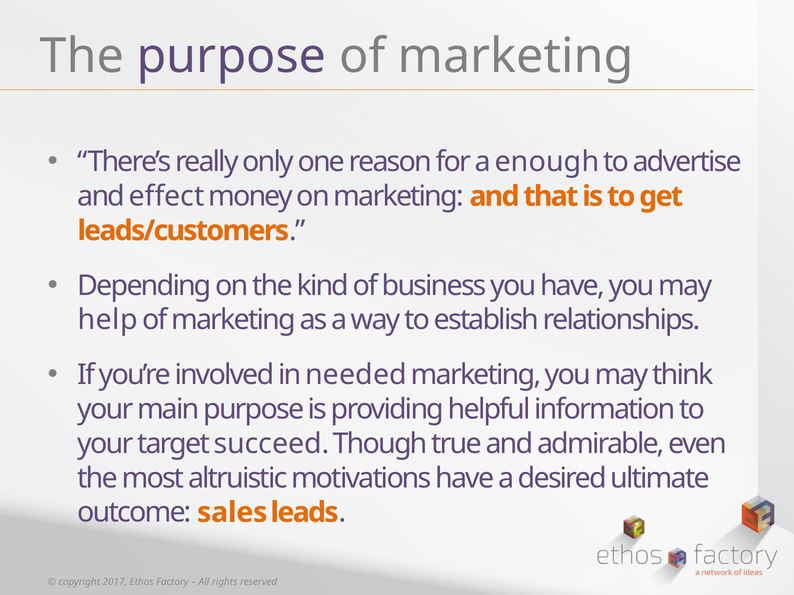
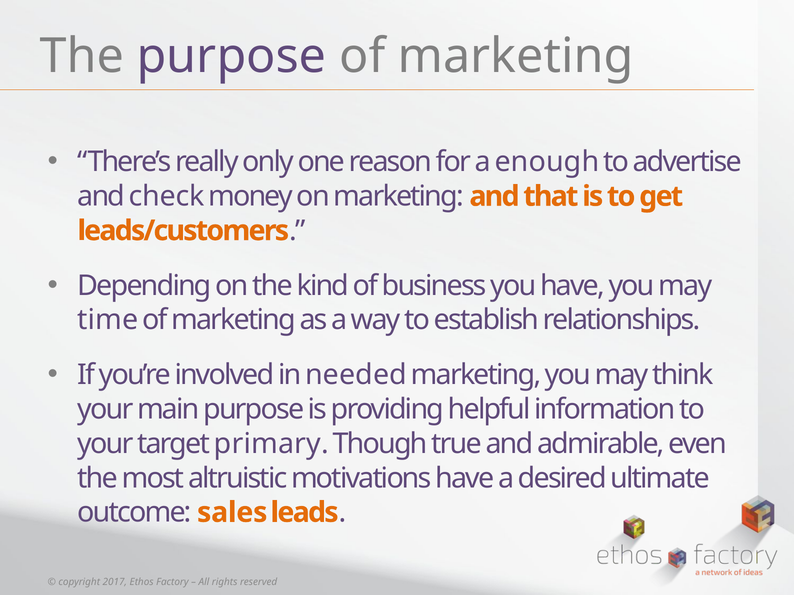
effect: effect -> check
help: help -> time
succeed: succeed -> primary
